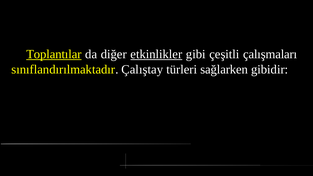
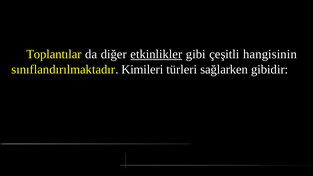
Toplantılar underline: present -> none
çalışmaları: çalışmaları -> hangisinin
Çalıştay: Çalıştay -> Kimileri
